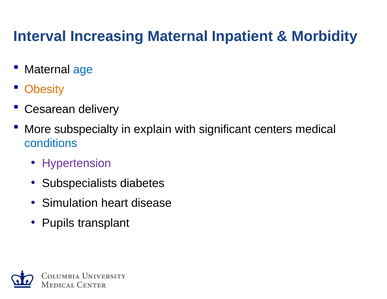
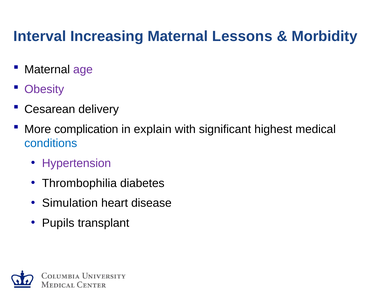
Inpatient: Inpatient -> Lessons
age colour: blue -> purple
Obesity colour: orange -> purple
subspecialty: subspecialty -> complication
centers: centers -> highest
Subspecialists: Subspecialists -> Thrombophilia
